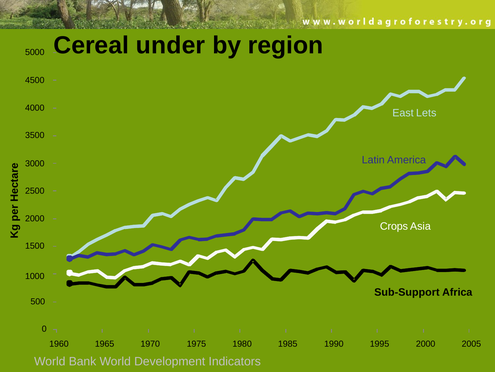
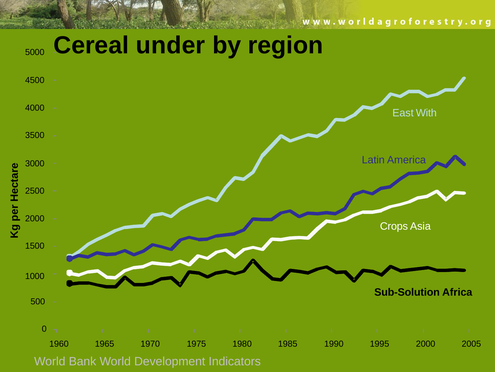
Lets: Lets -> With
Sub-Support: Sub-Support -> Sub-Solution
